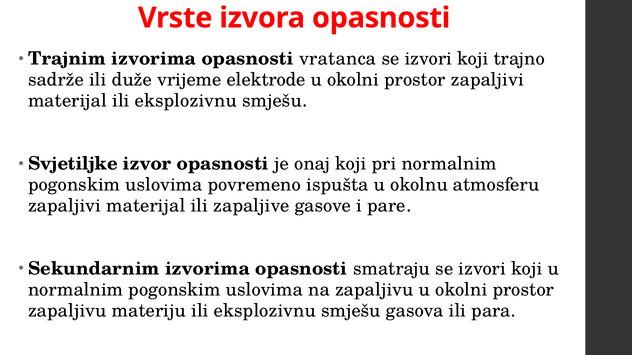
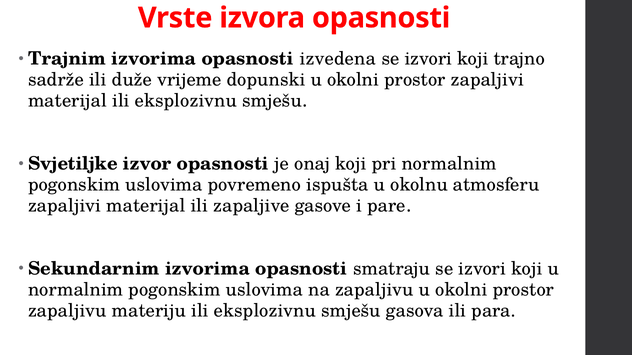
vratanca: vratanca -> izvedena
elektrode: elektrode -> dopunski
